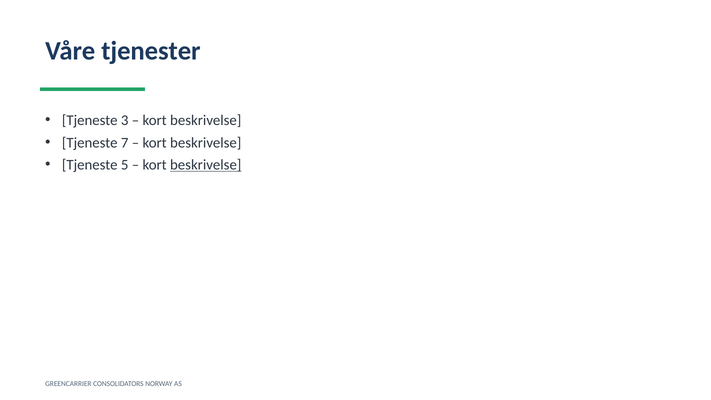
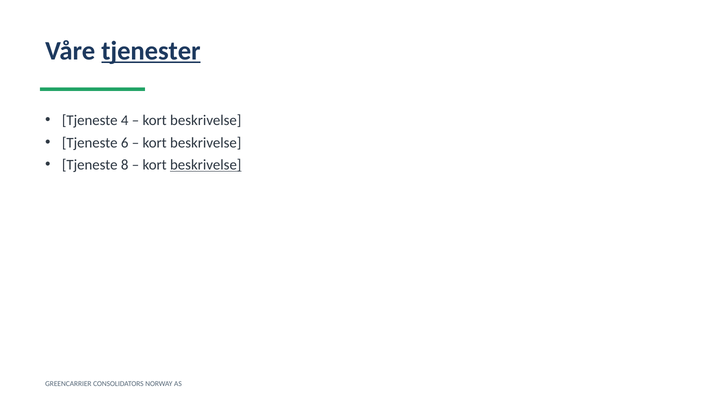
tjenester underline: none -> present
3: 3 -> 4
7: 7 -> 6
5: 5 -> 8
